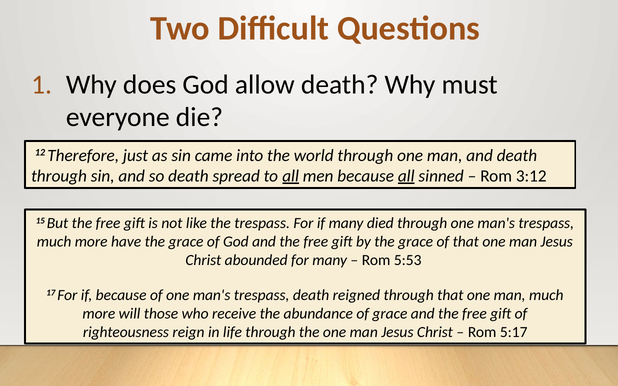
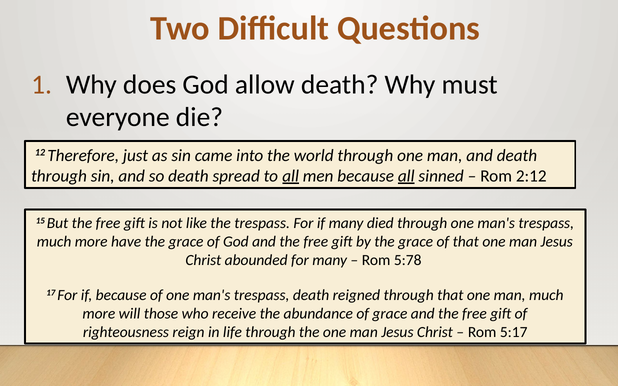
3:12: 3:12 -> 2:12
5:53: 5:53 -> 5:78
